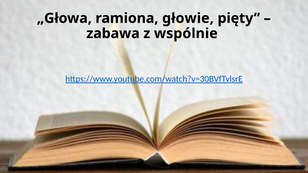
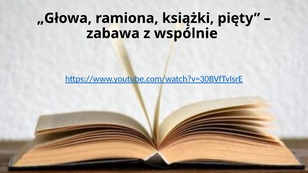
głowie: głowie -> książki
